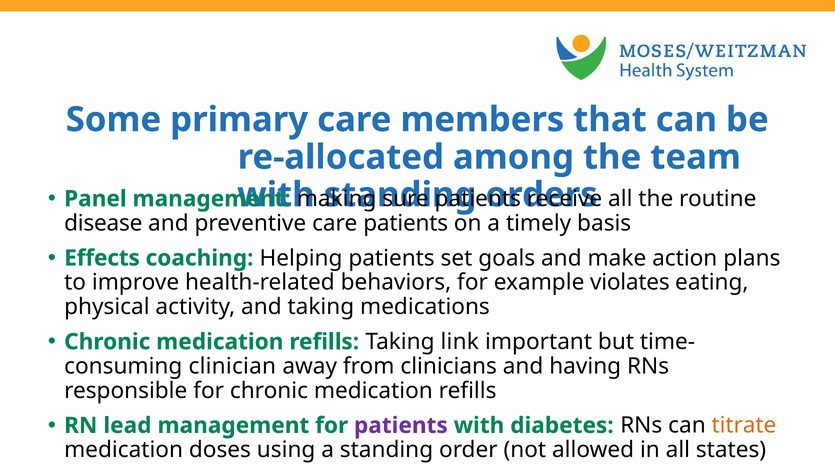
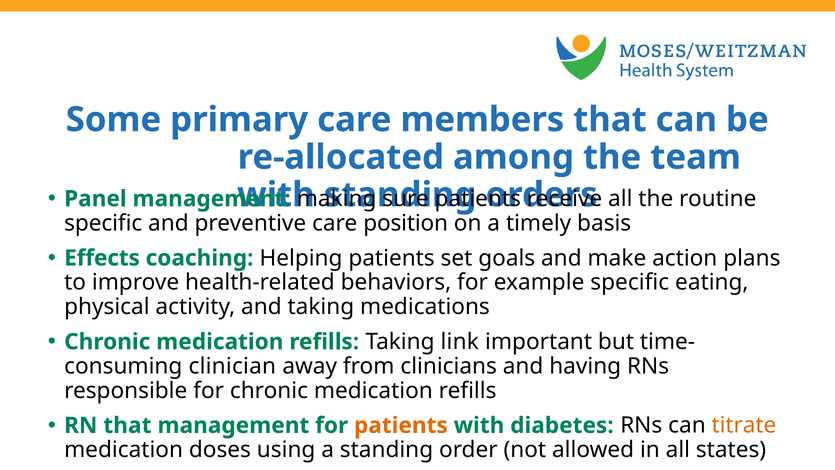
disease at (103, 223): disease -> specific
care patients: patients -> position
example violates: violates -> specific
RN lead: lead -> that
patients at (401, 425) colour: purple -> orange
